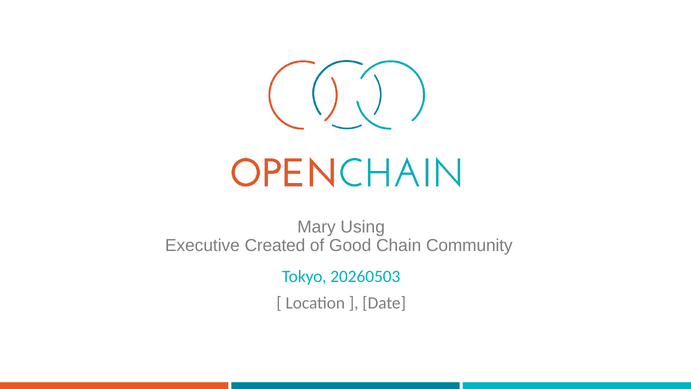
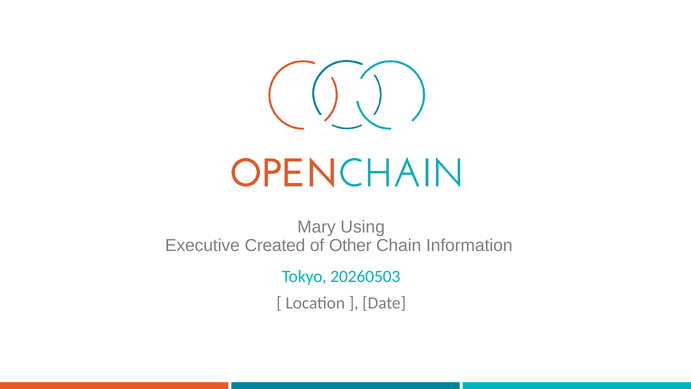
Good: Good -> Other
Community: Community -> Information
